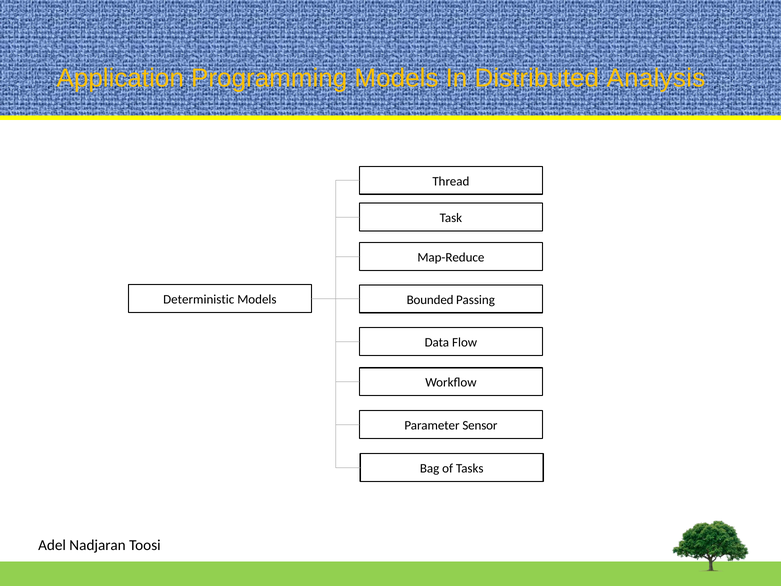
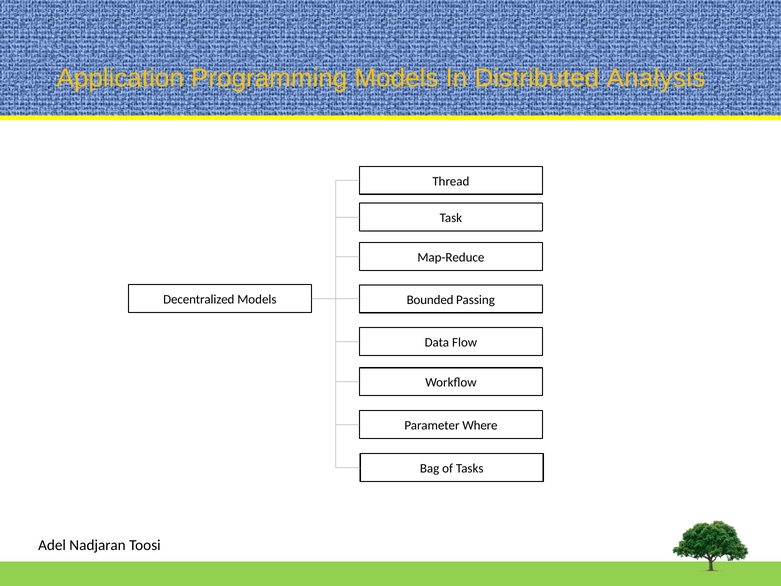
Deterministic: Deterministic -> Decentralized
Sensor: Sensor -> Where
